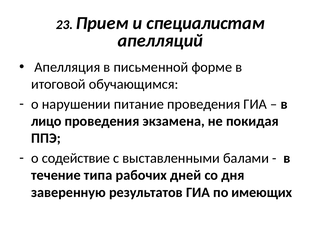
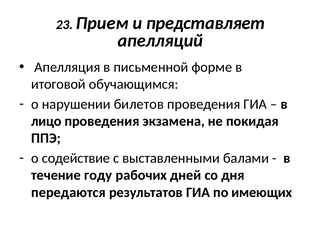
специалистам: специалистам -> представляет
питание: питание -> билетов
типа: типа -> году
заверенную: заверенную -> передаются
